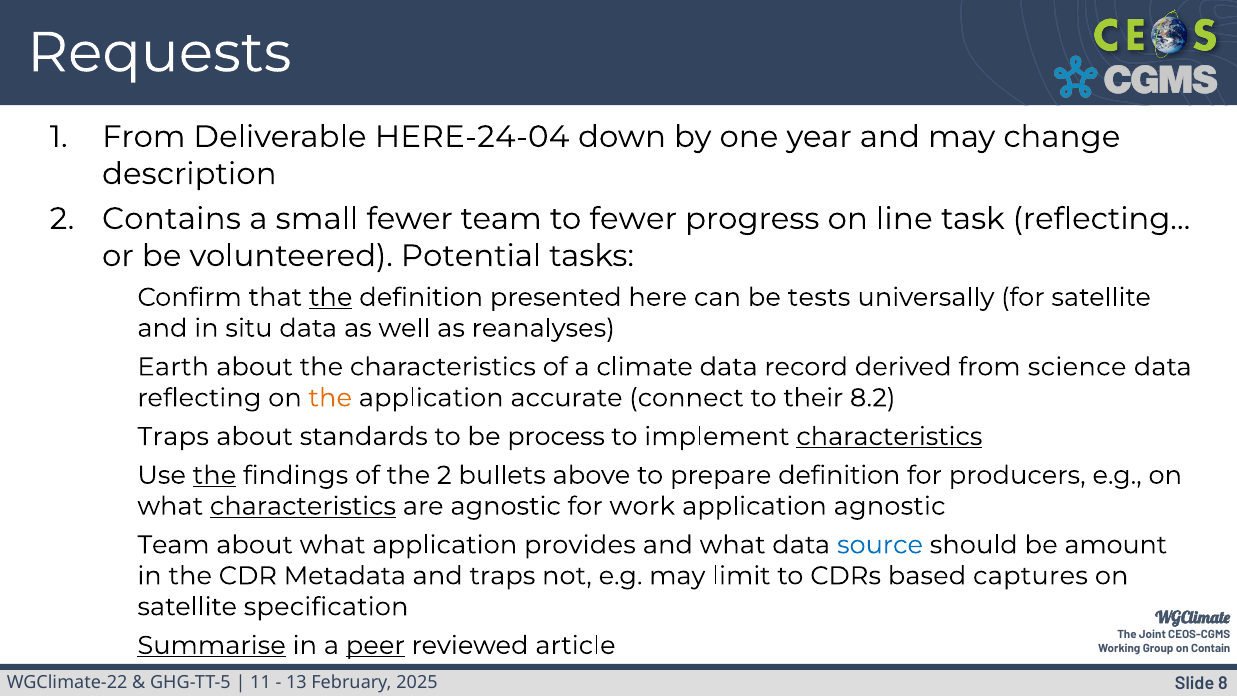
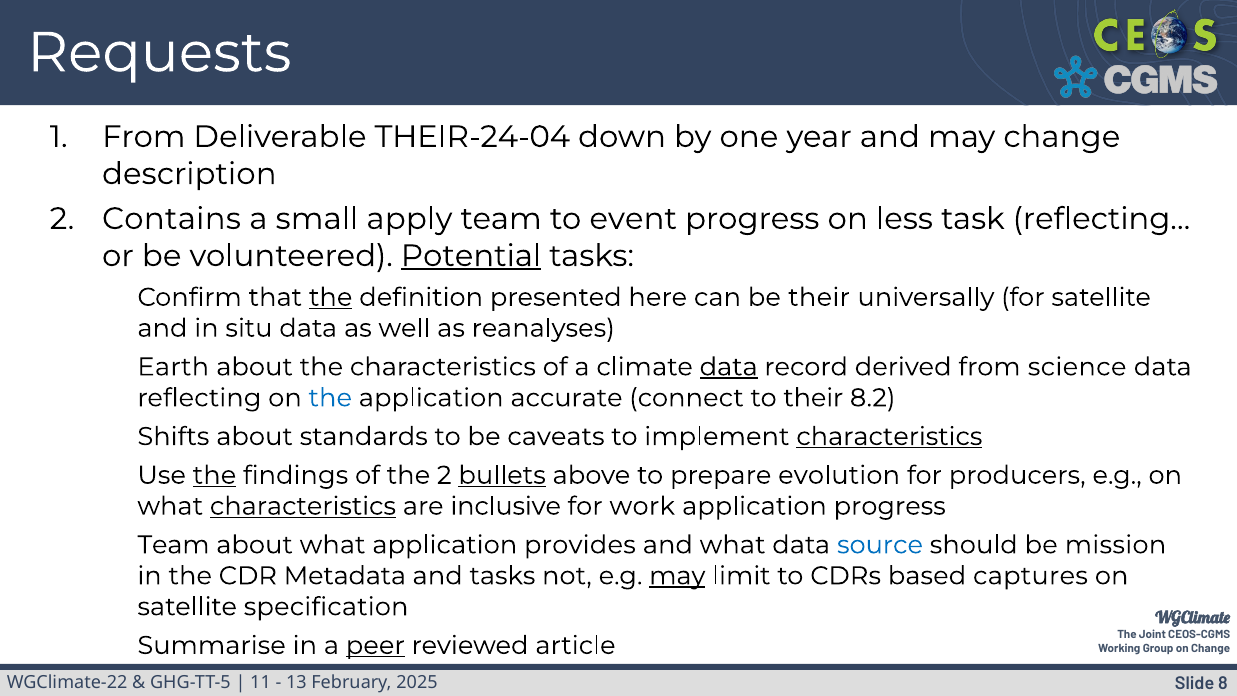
HERE-24-04: HERE-24-04 -> THEIR-24-04
small fewer: fewer -> apply
to fewer: fewer -> event
line: line -> less
Potential underline: none -> present
be tests: tests -> their
data at (729, 367) underline: none -> present
the at (330, 398) colour: orange -> blue
Traps at (173, 436): Traps -> Shifts
process: process -> caveats
bullets underline: none -> present
prepare definition: definition -> evolution
are agnostic: agnostic -> inclusive
application agnostic: agnostic -> progress
amount: amount -> mission
and traps: traps -> tasks
may at (677, 576) underline: none -> present
Summarise underline: present -> none
on Contain: Contain -> Change
